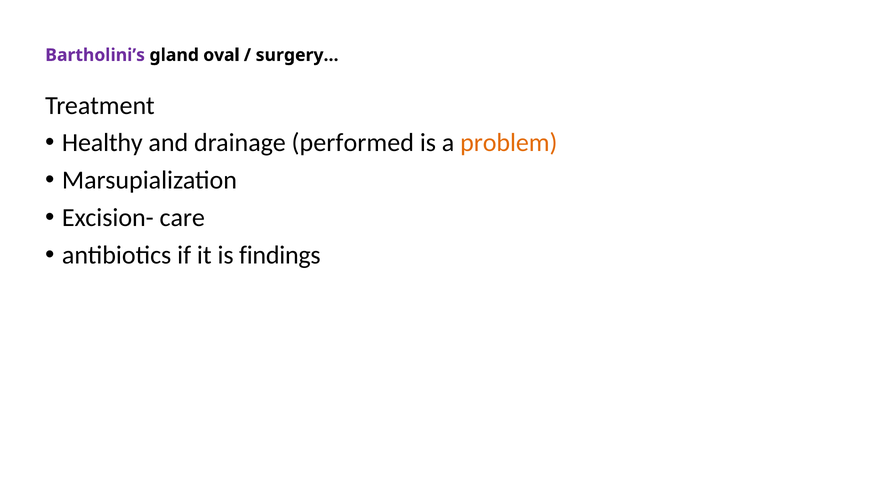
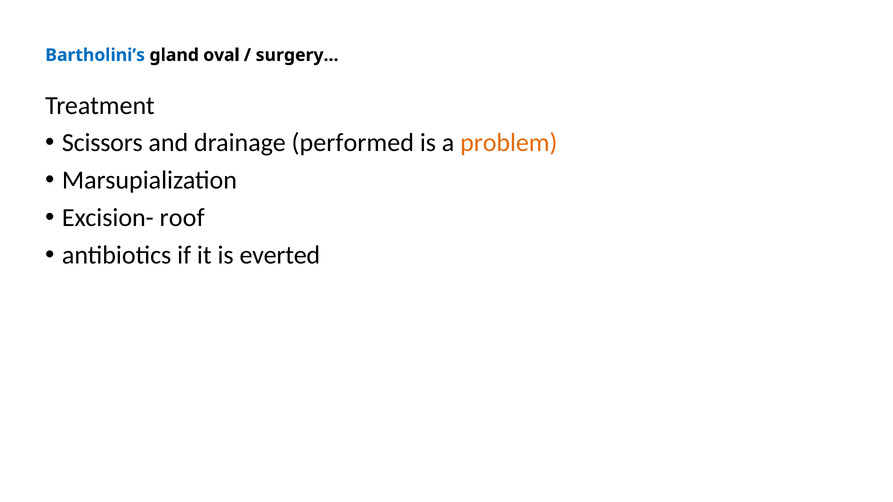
Bartholini’s colour: purple -> blue
Healthy: Healthy -> Scissors
care: care -> roof
findings: findings -> everted
